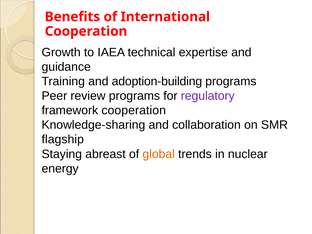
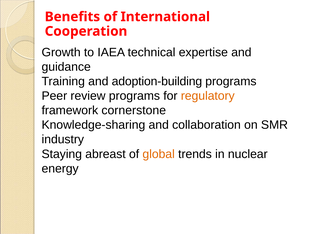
regulatory colour: purple -> orange
framework cooperation: cooperation -> cornerstone
flagship: flagship -> industry
